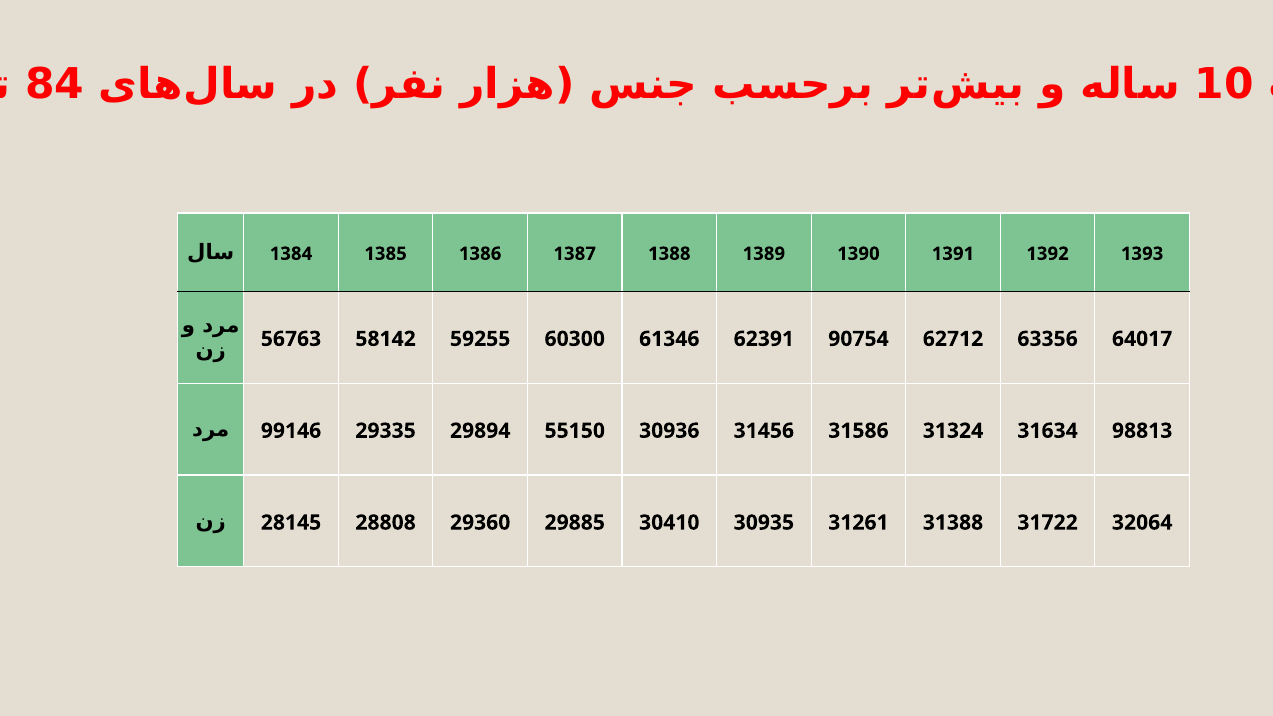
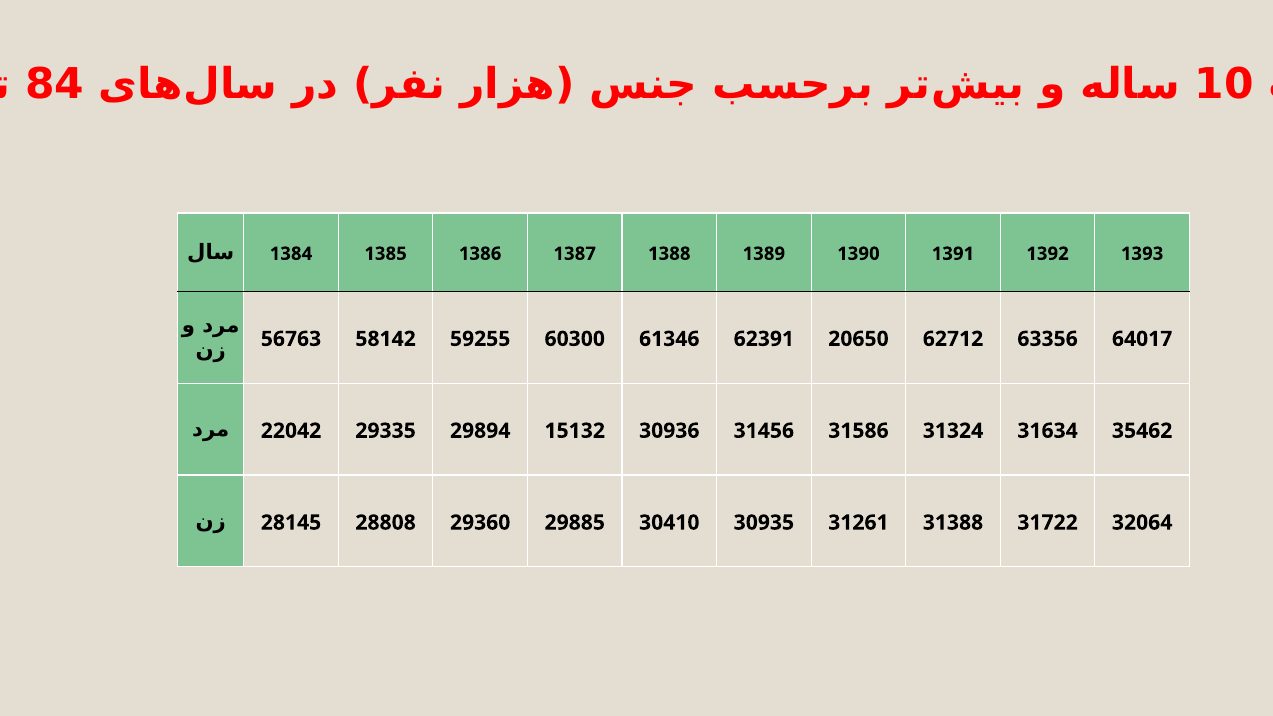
90754: 90754 -> 20650
99146: 99146 -> 22042
55150: 55150 -> 15132
98813: 98813 -> 35462
